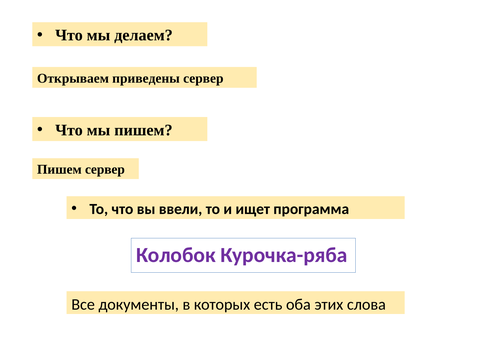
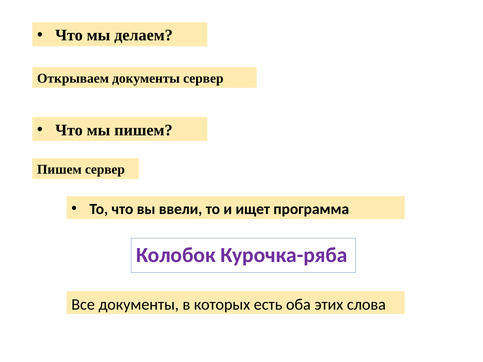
Открываем приведены: приведены -> документы
